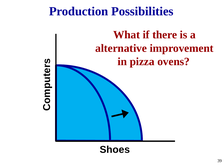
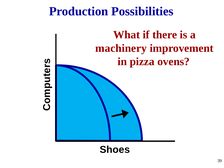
alternative: alternative -> machinery
